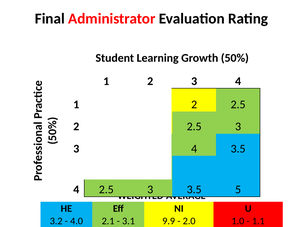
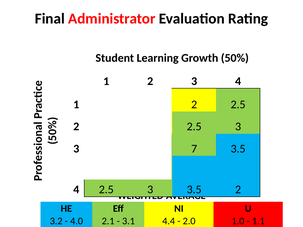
4 at (194, 149): 4 -> 7
5 at (238, 190): 5 -> 2
9.9: 9.9 -> 4.4
